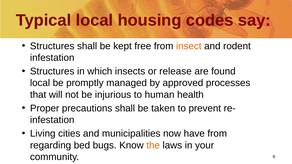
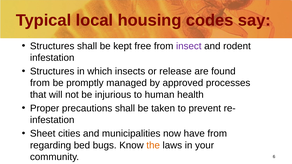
insect colour: orange -> purple
local at (40, 83): local -> from
Living: Living -> Sheet
